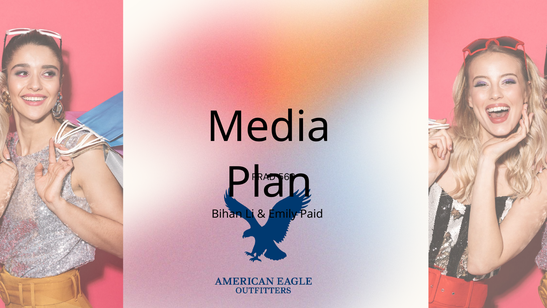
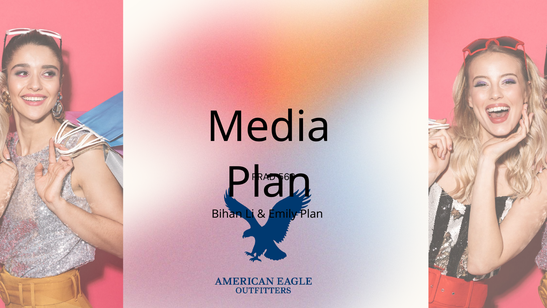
Emily Paid: Paid -> Plan
